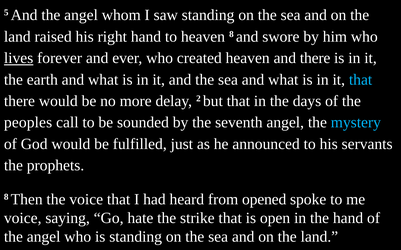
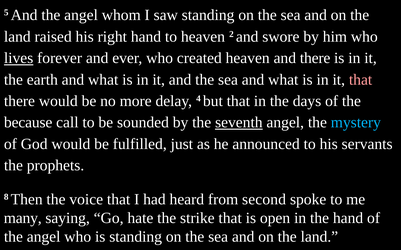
heaven 8: 8 -> 2
that at (361, 80) colour: light blue -> pink
2: 2 -> 4
peoples: peoples -> because
seventh underline: none -> present
opened: opened -> second
voice at (23, 219): voice -> many
